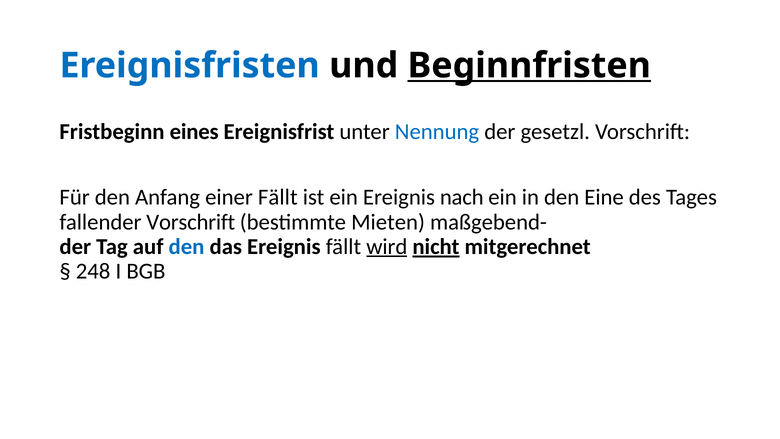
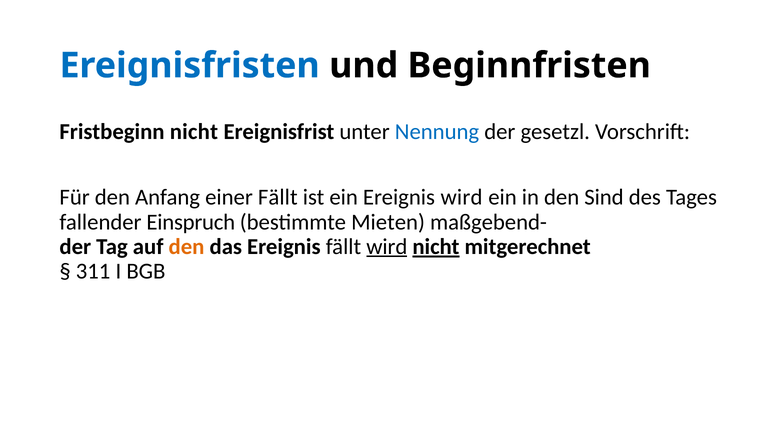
Beginnfristen underline: present -> none
Fristbeginn eines: eines -> nicht
Ereignis nach: nach -> wird
Eine: Eine -> Sind
fallender Vorschrift: Vorschrift -> Einspruch
den at (187, 246) colour: blue -> orange
248: 248 -> 311
